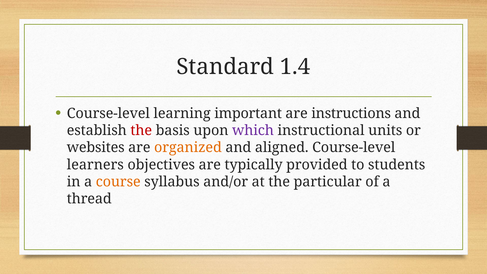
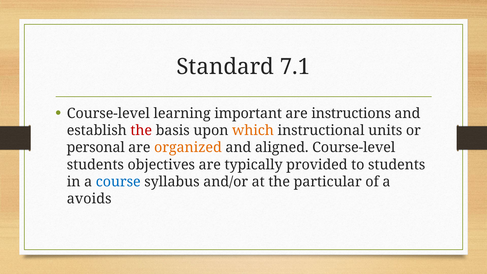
1.4: 1.4 -> 7.1
which colour: purple -> orange
websites: websites -> personal
learners at (95, 165): learners -> students
course colour: orange -> blue
thread: thread -> avoids
